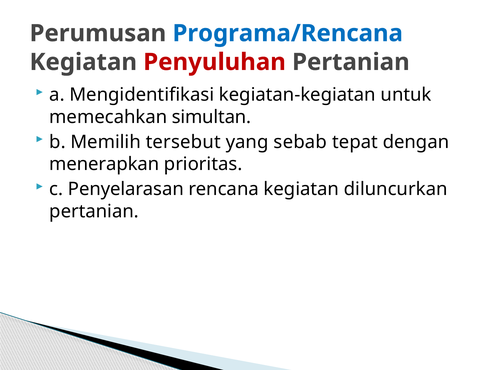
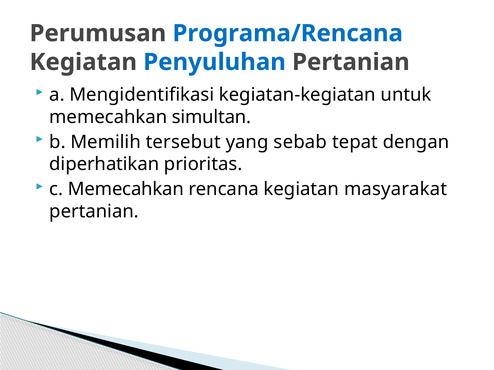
Penyuluhan colour: red -> blue
menerapkan: menerapkan -> diperhatikan
c Penyelarasan: Penyelarasan -> Memecahkan
diluncurkan: diluncurkan -> masyarakat
